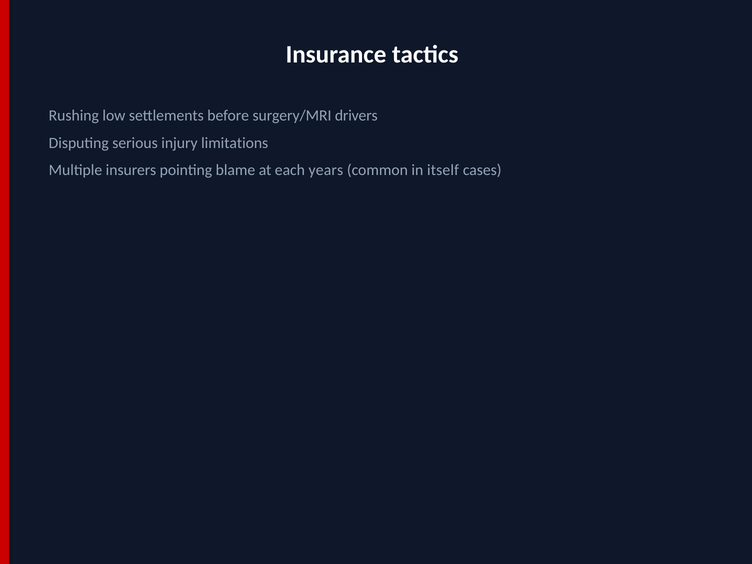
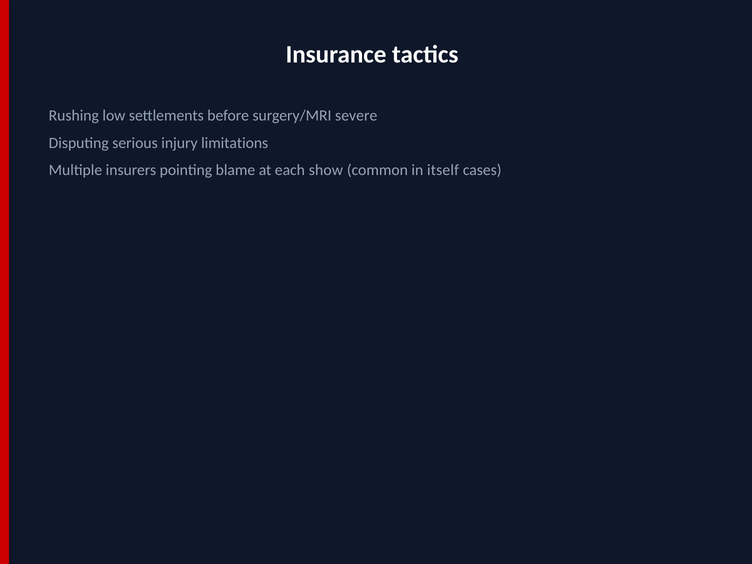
drivers: drivers -> severe
years: years -> show
